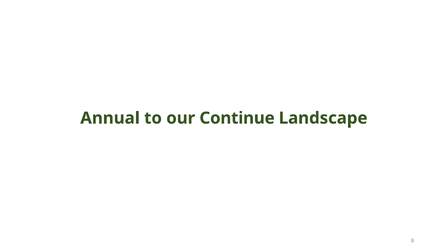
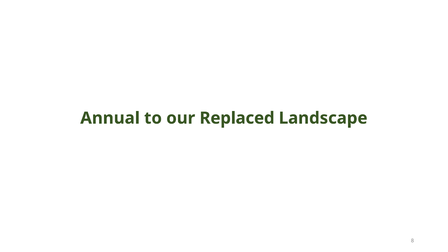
Continue: Continue -> Replaced
